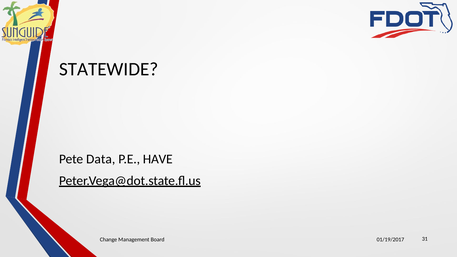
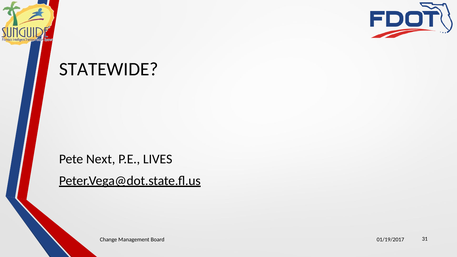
Data: Data -> Next
HAVE: HAVE -> LIVES
